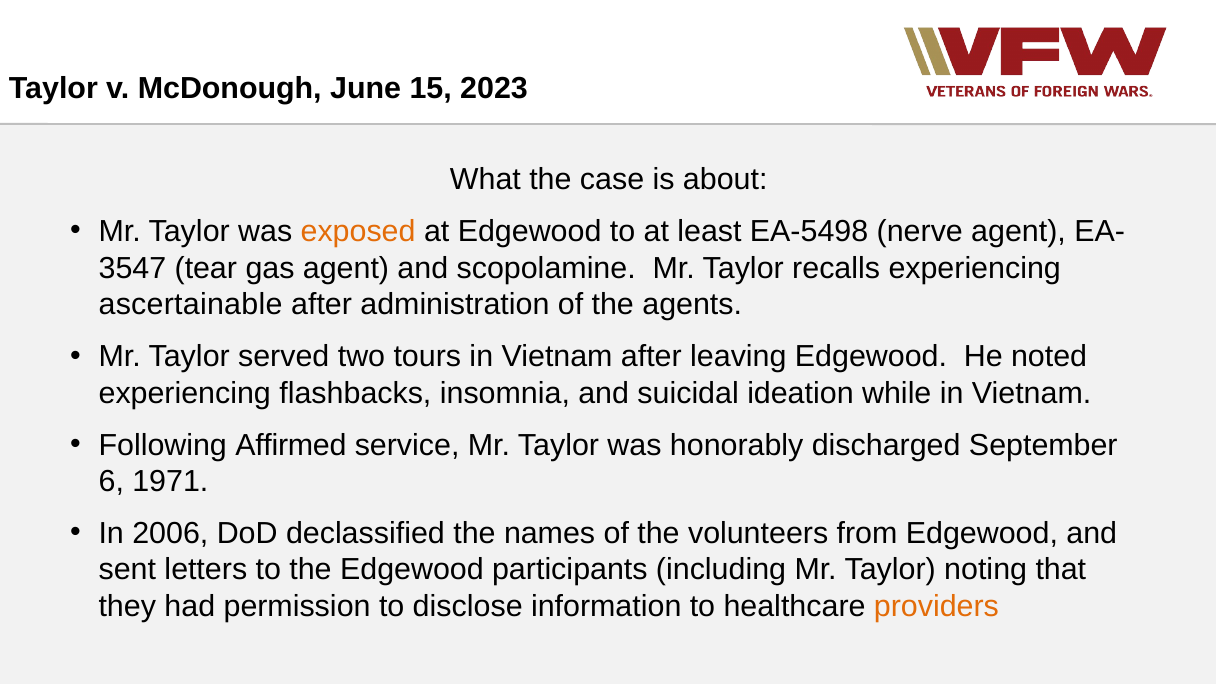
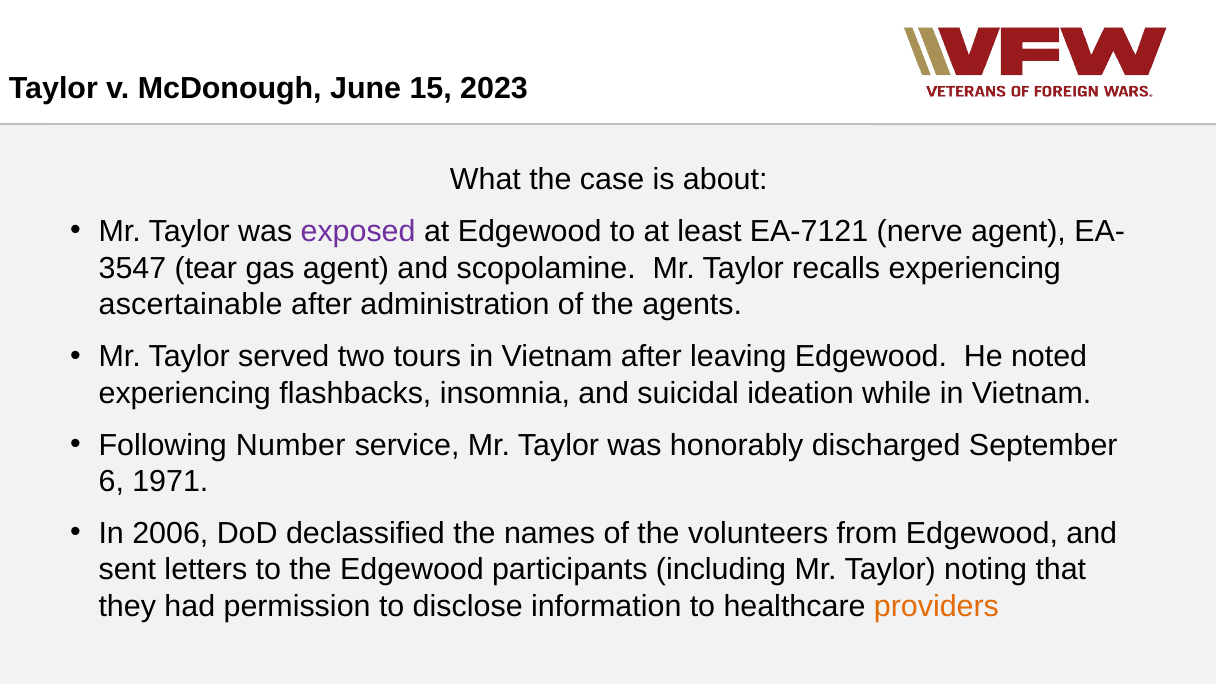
exposed colour: orange -> purple
EA-5498: EA-5498 -> EA-7121
Affirmed: Affirmed -> Number
